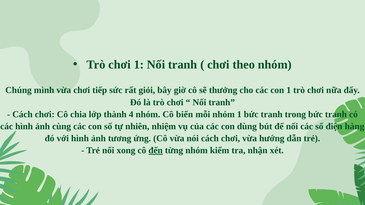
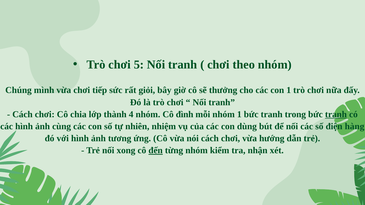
chơi 1: 1 -> 5
biển: biển -> đình
tranh at (336, 114) underline: none -> present
